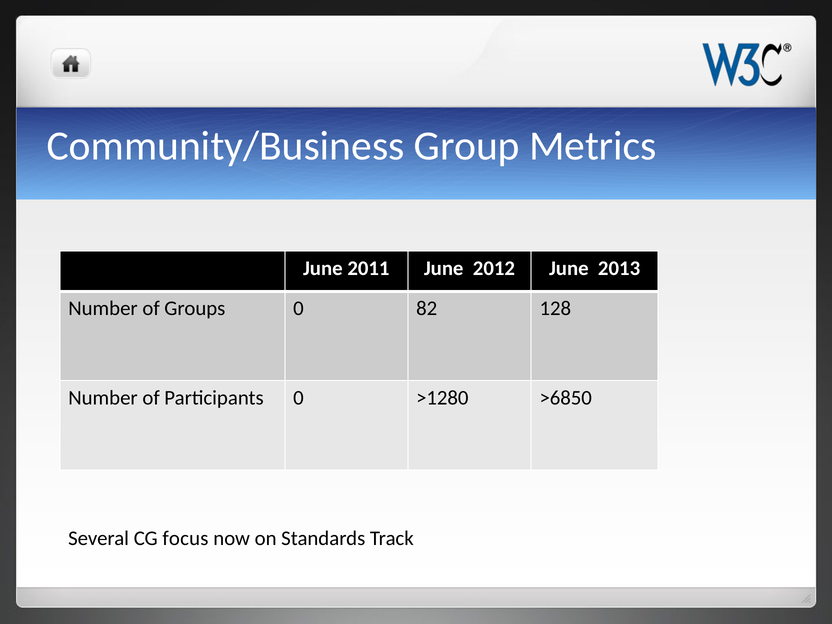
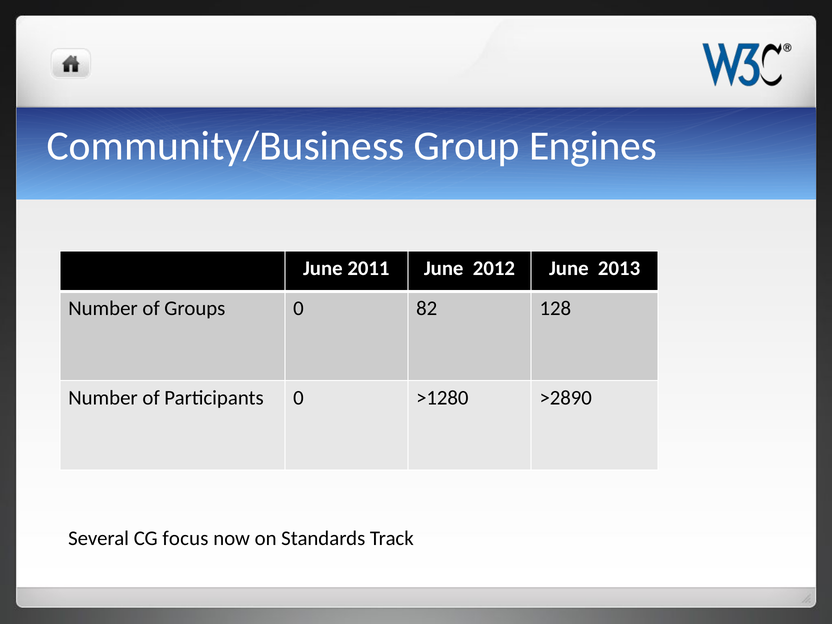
Metrics: Metrics -> Engines
>6850: >6850 -> >2890
